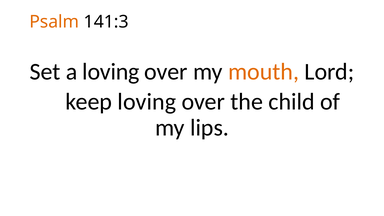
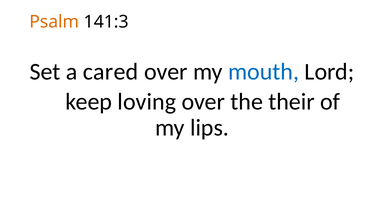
a loving: loving -> cared
mouth colour: orange -> blue
child: child -> their
